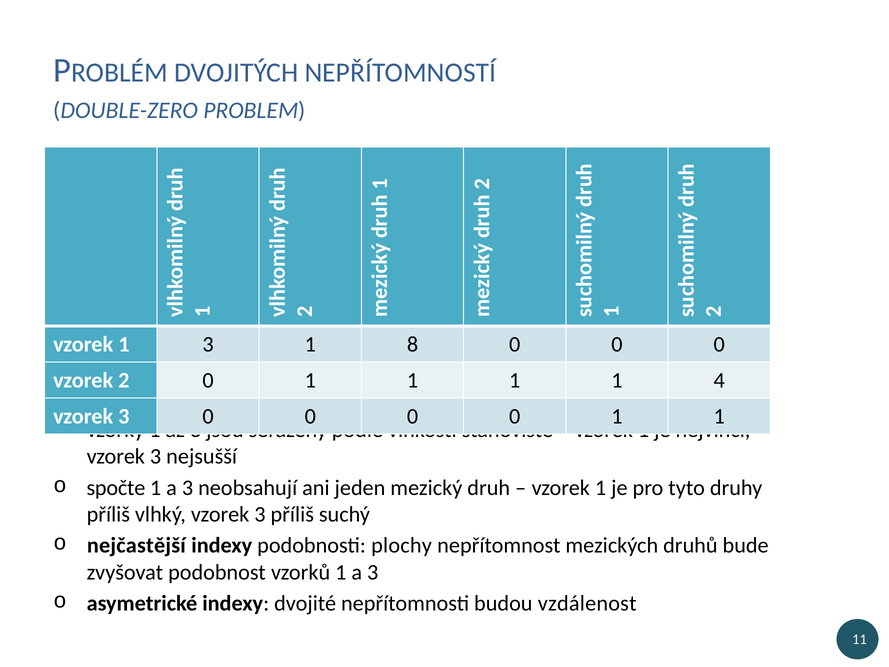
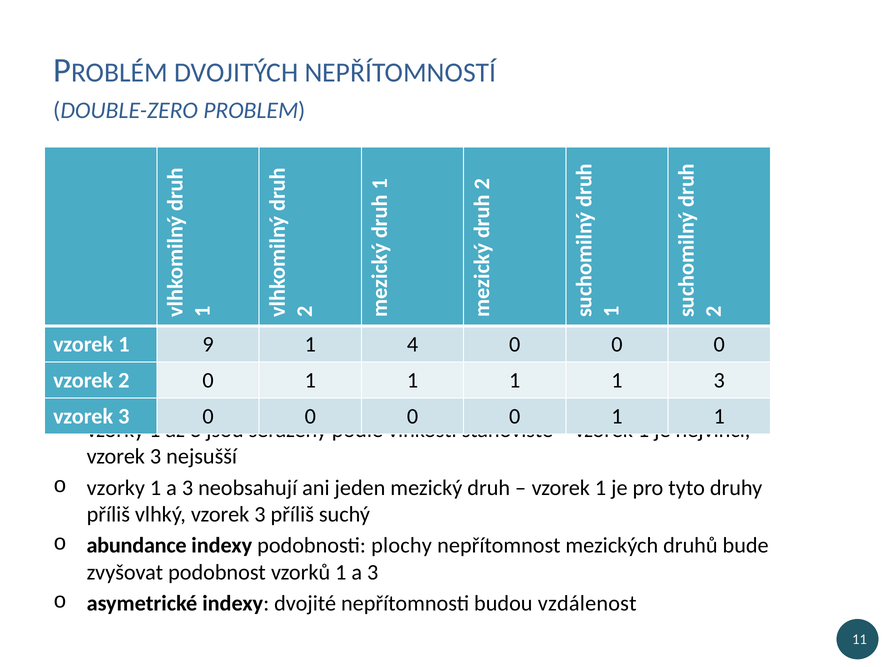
1 3: 3 -> 9
8: 8 -> 4
1 4: 4 -> 3
spočte at (116, 487): spočte -> vzorky
nejčastější: nejčastější -> abundance
